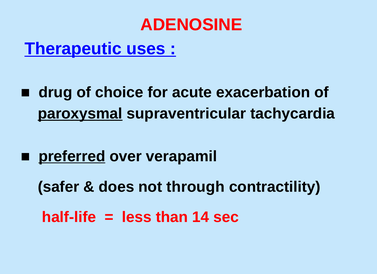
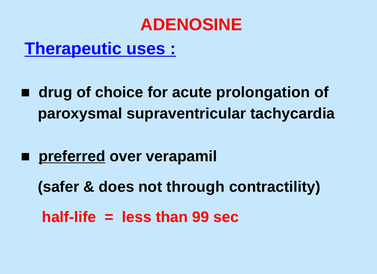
exacerbation: exacerbation -> prolongation
paroxysmal underline: present -> none
14: 14 -> 99
